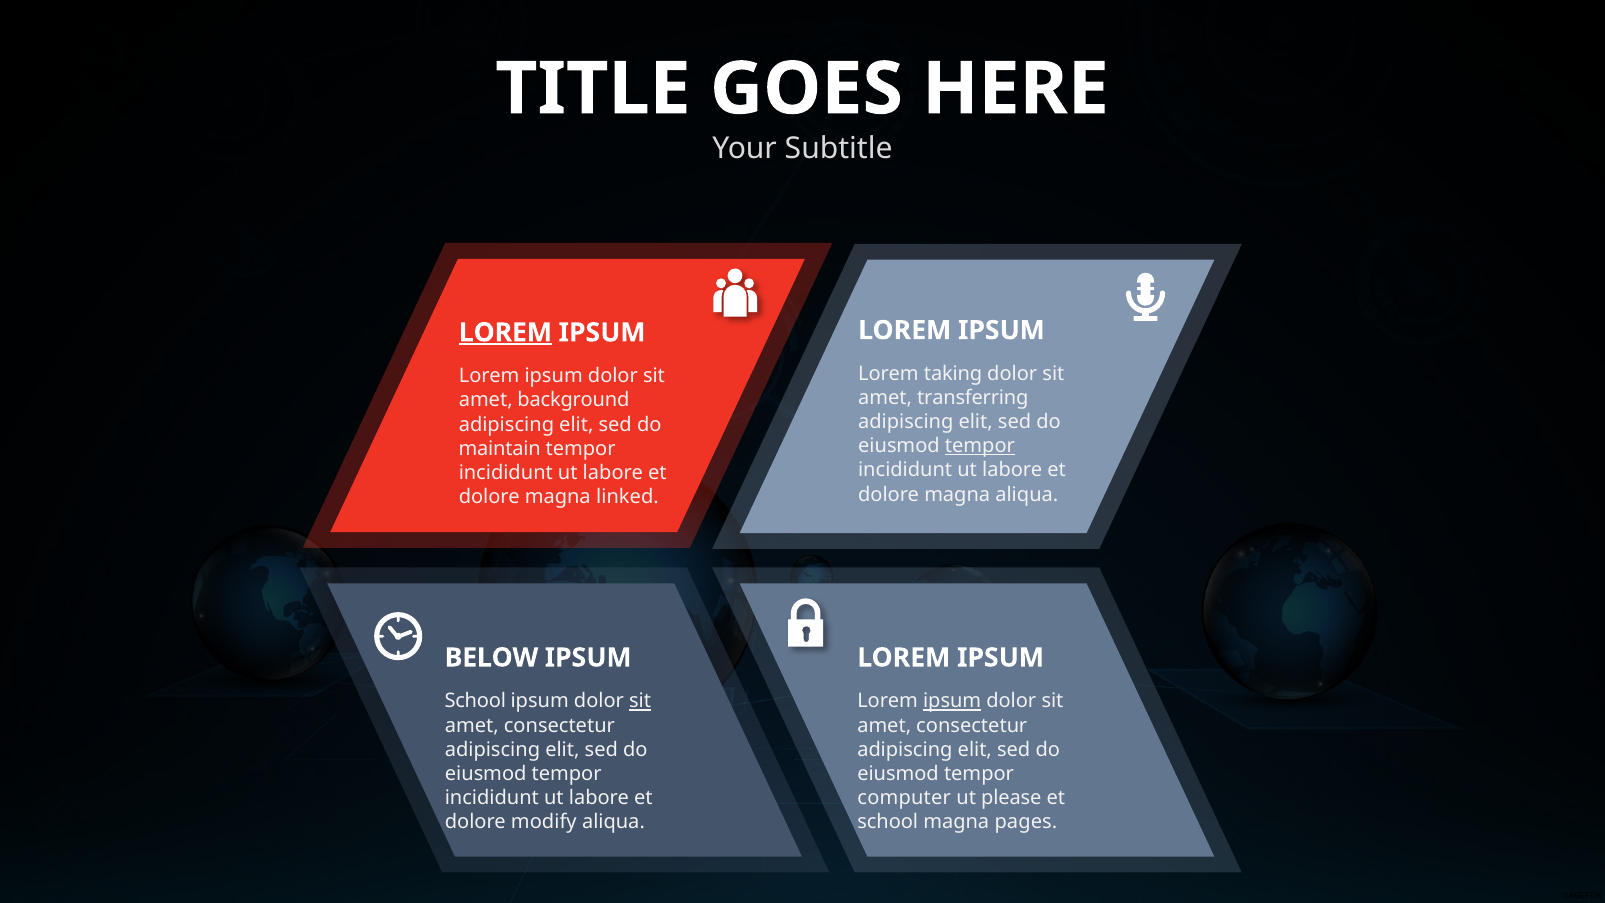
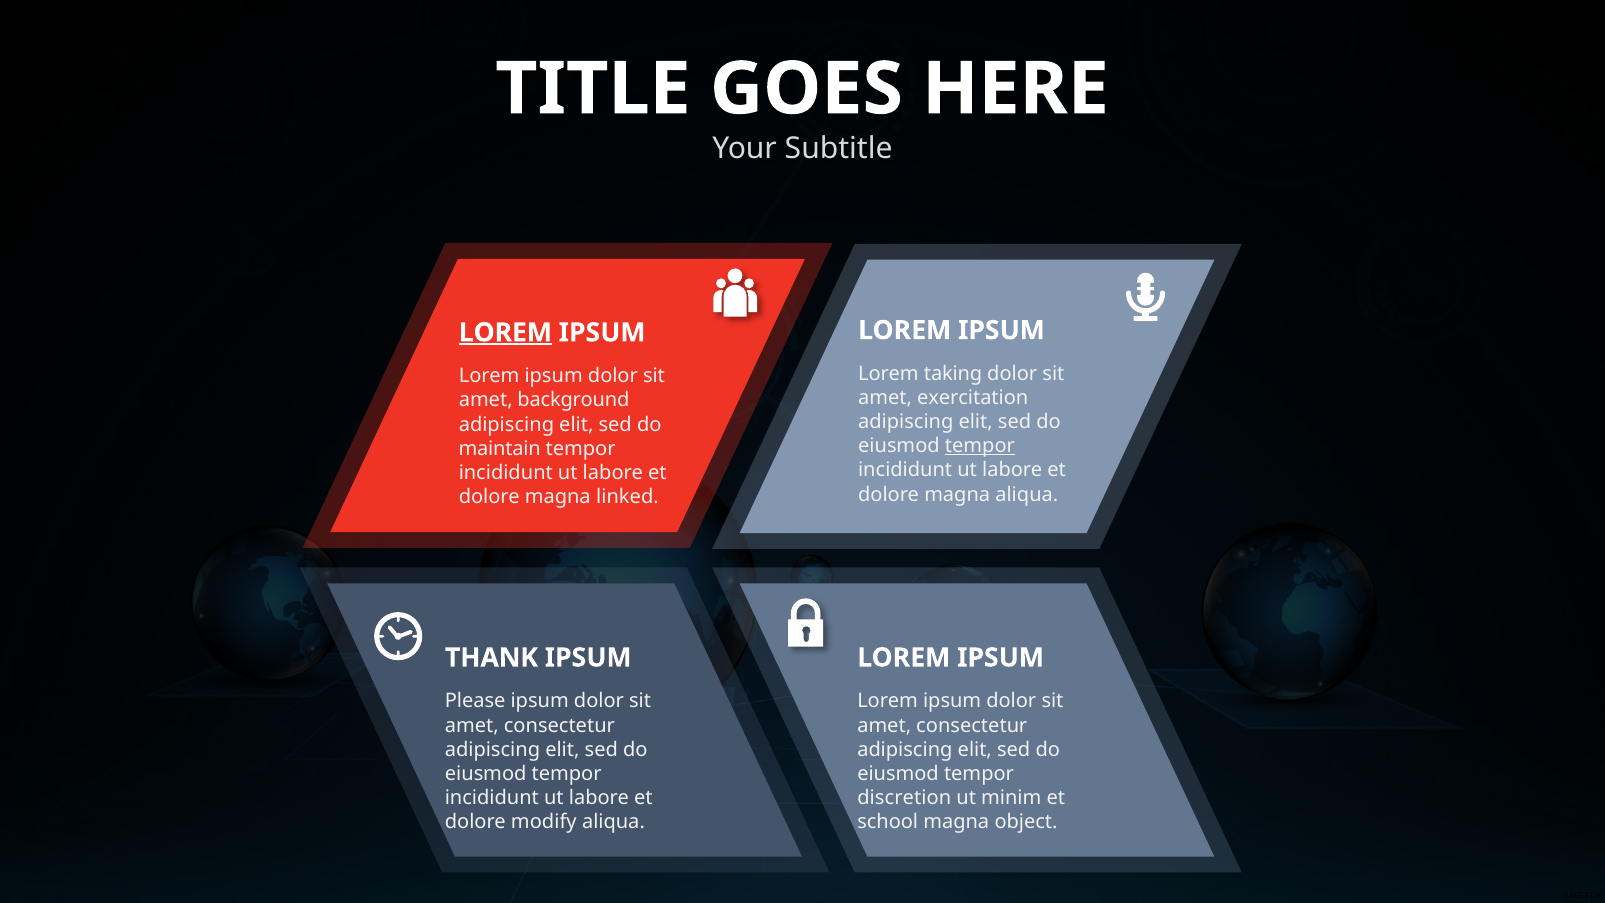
transferring: transferring -> exercitation
BELOW: BELOW -> THANK
School at (475, 701): School -> Please
sit at (640, 701) underline: present -> none
ipsum at (952, 701) underline: present -> none
computer: computer -> discretion
please: please -> minim
pages: pages -> object
